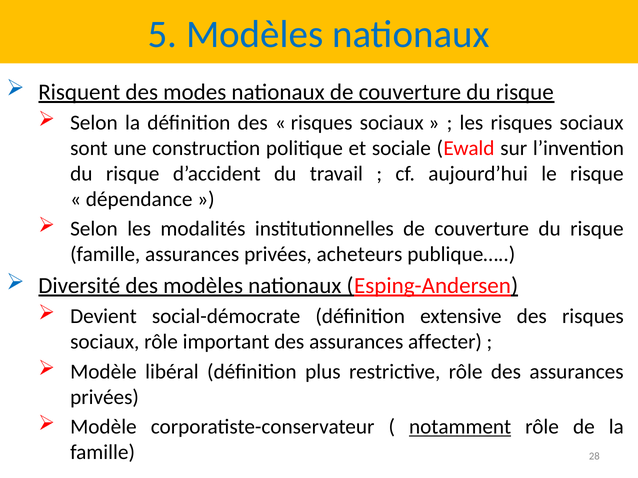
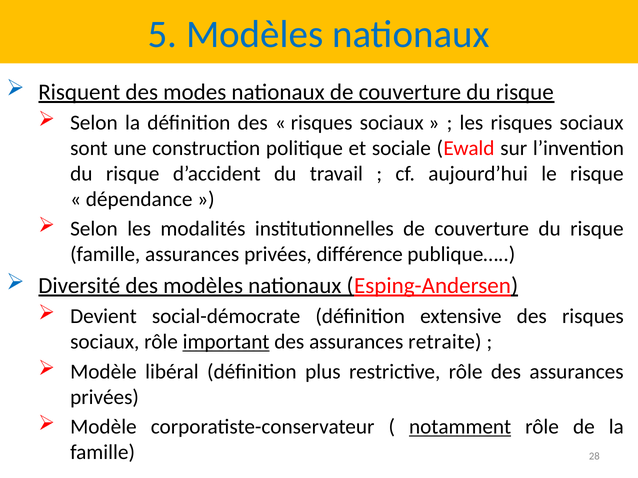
acheteurs: acheteurs -> différence
important underline: none -> present
affecter: affecter -> retraite
